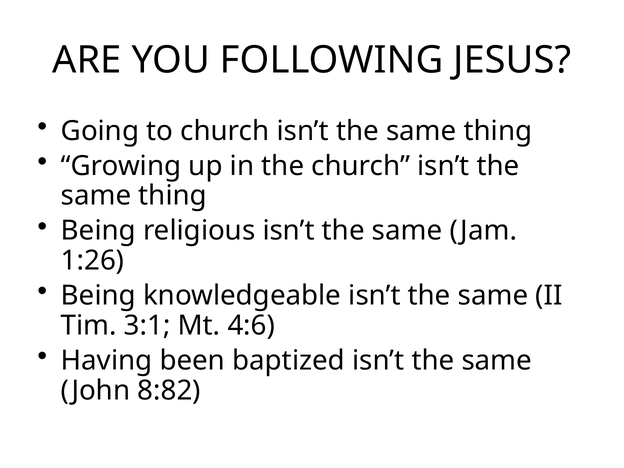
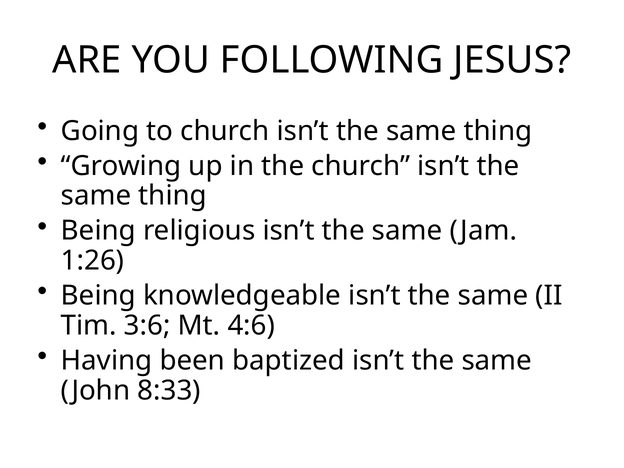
3:1: 3:1 -> 3:6
8:82: 8:82 -> 8:33
